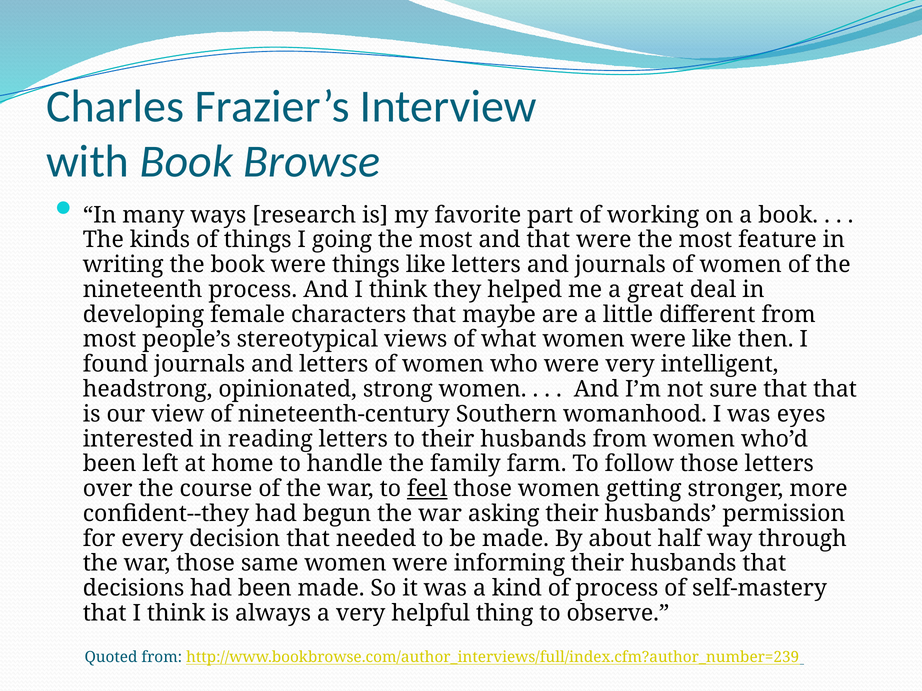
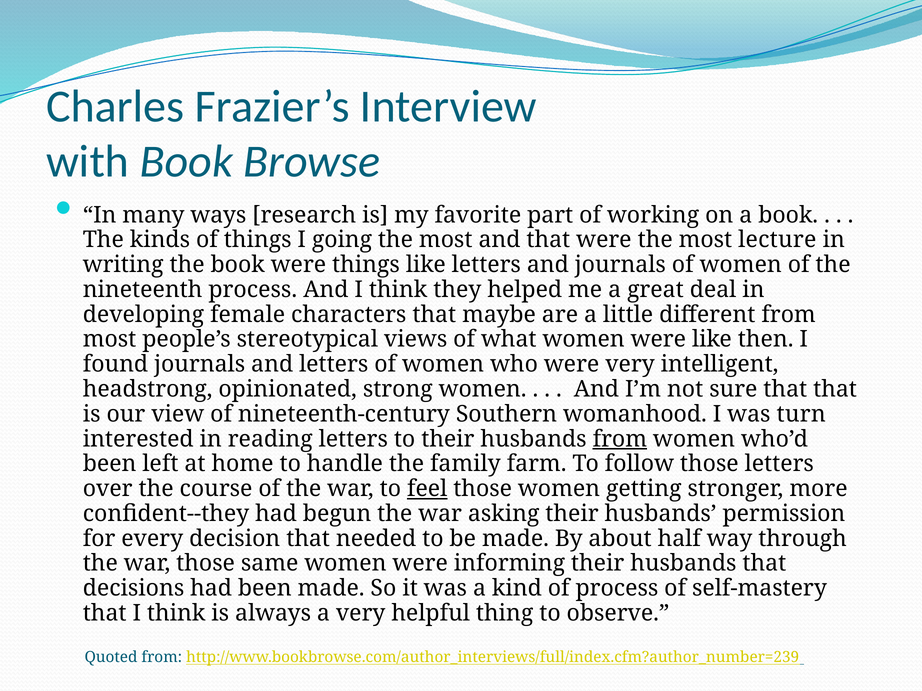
feature: feature -> lecture
eyes: eyes -> turn
from at (620, 439) underline: none -> present
